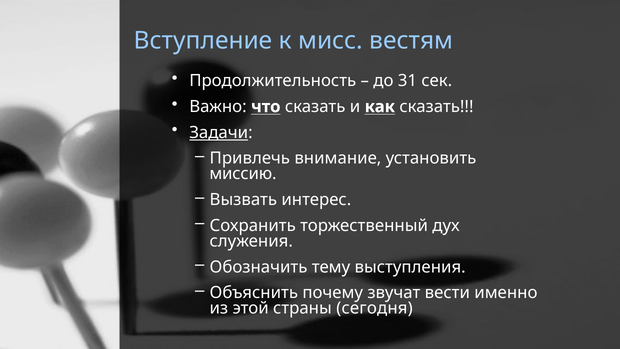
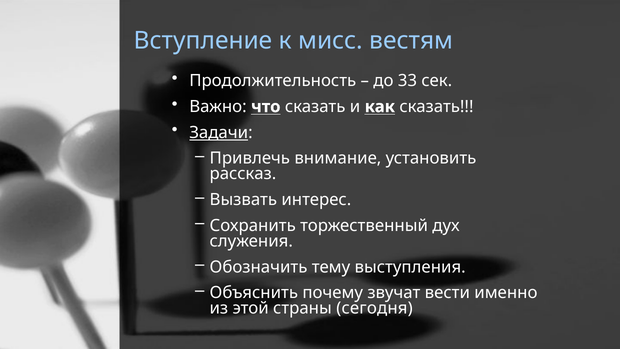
31: 31 -> 33
миссию: миссию -> рассказ
